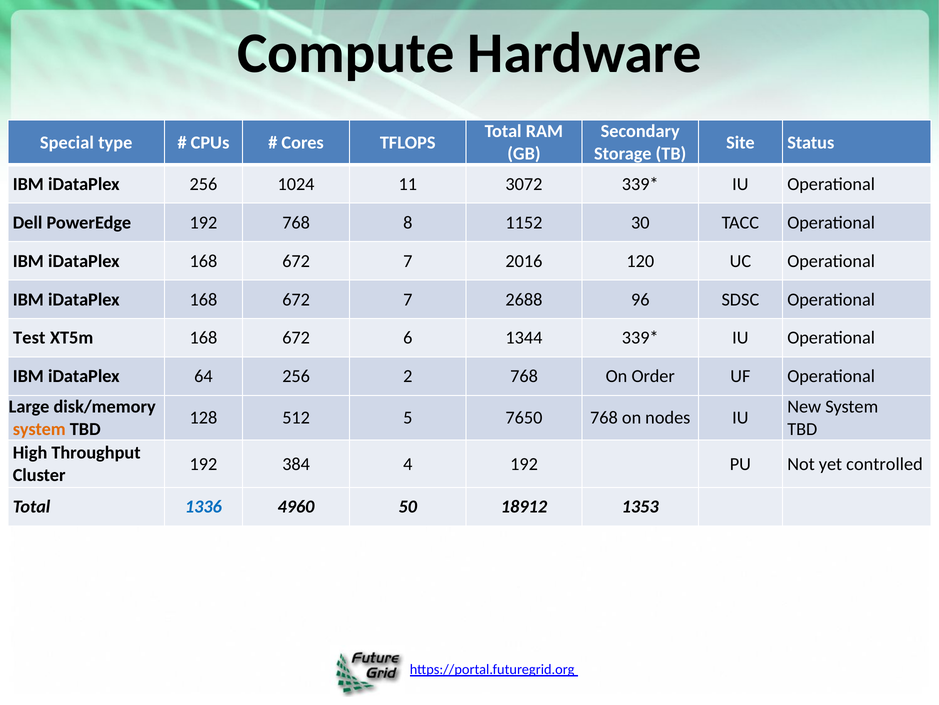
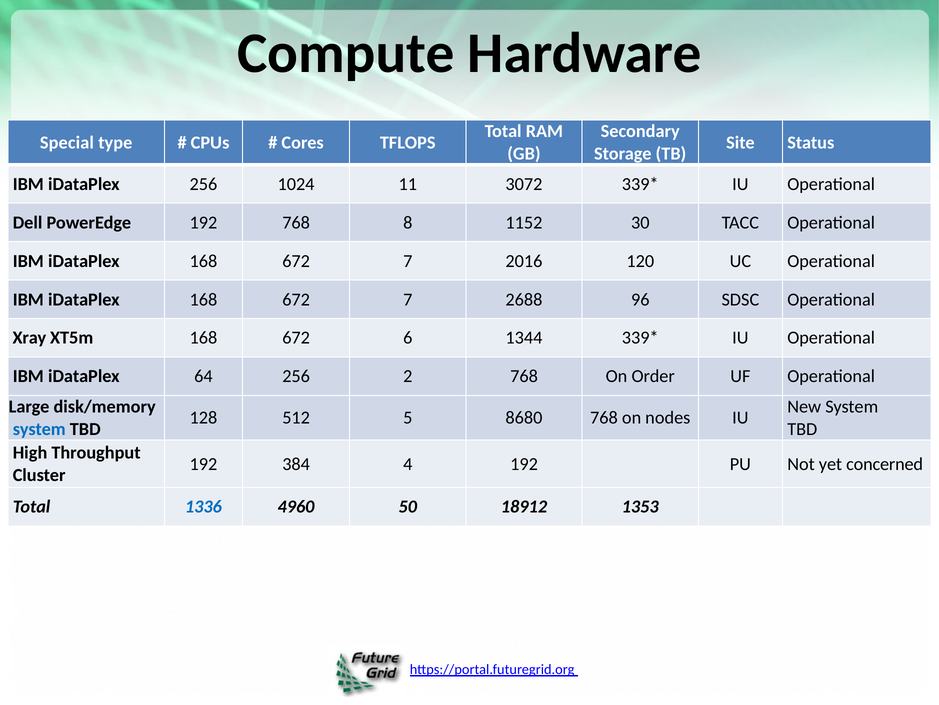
Test: Test -> Xray
7650: 7650 -> 8680
system at (39, 429) colour: orange -> blue
controlled: controlled -> concerned
